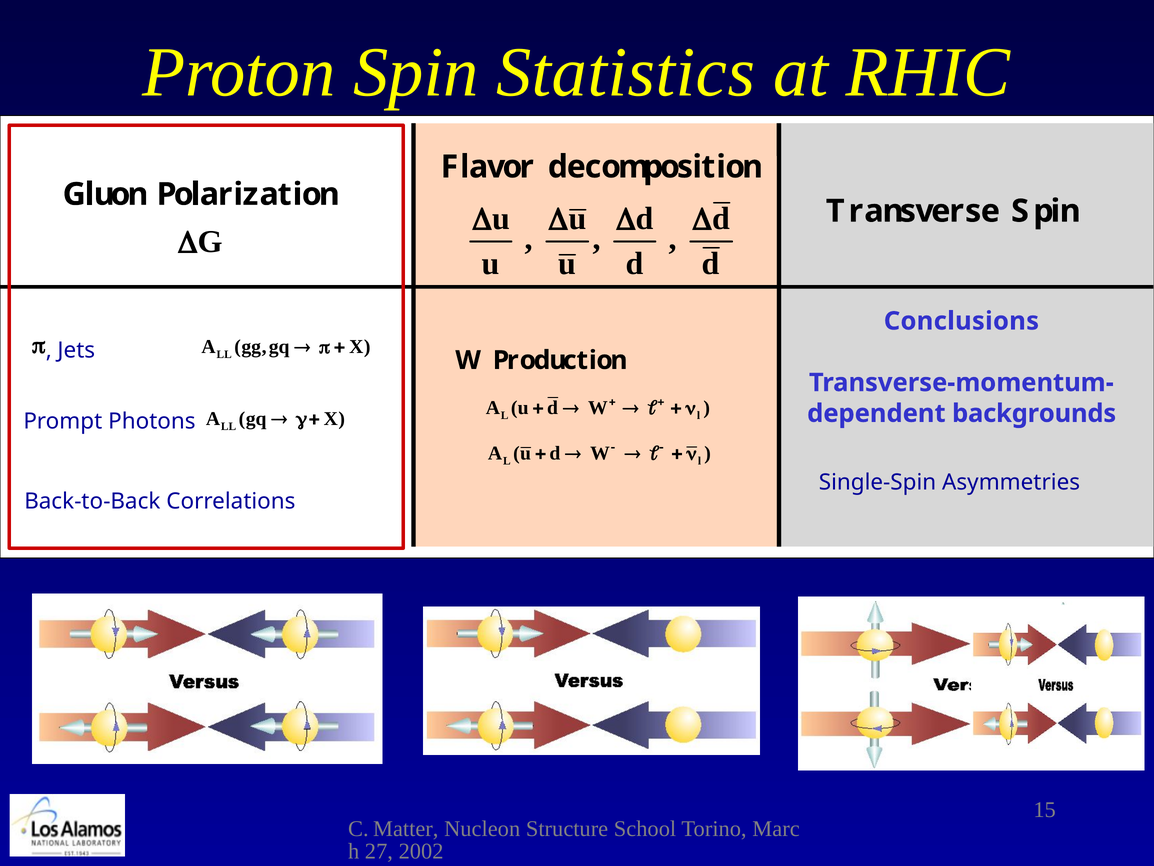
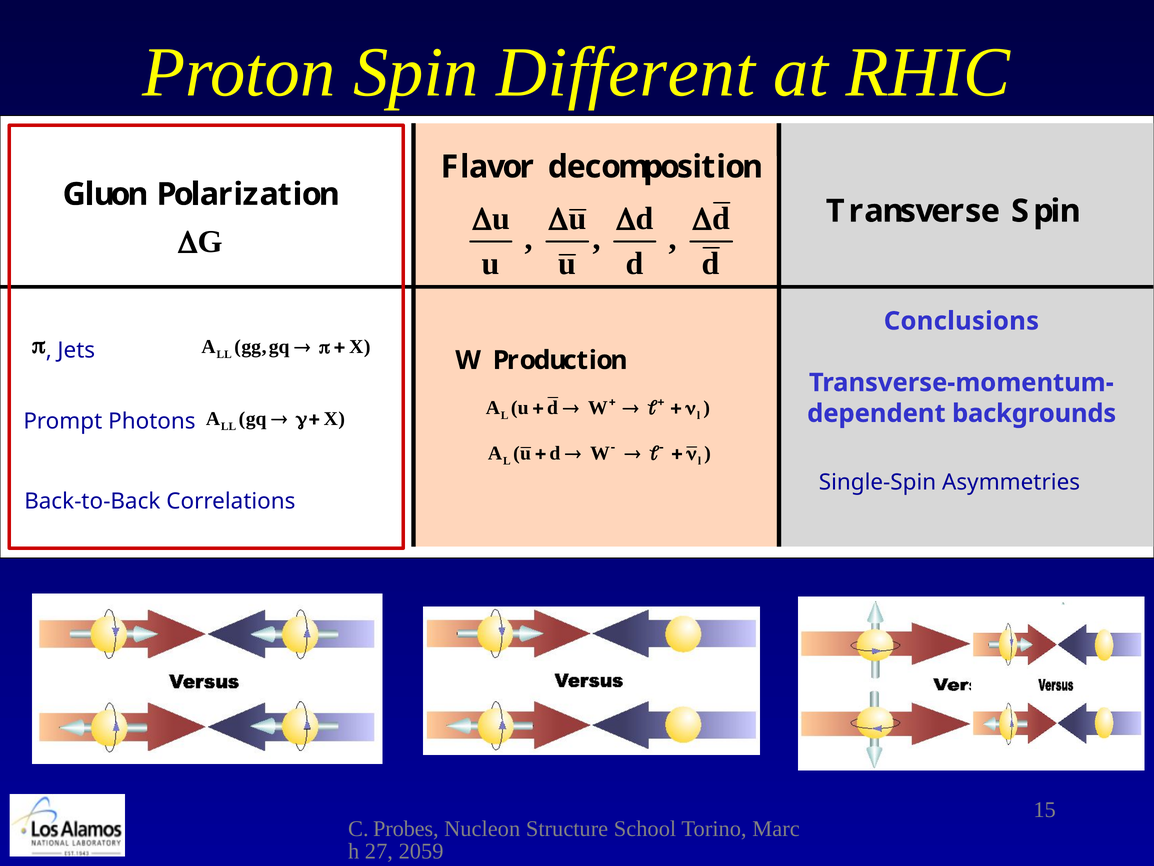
Statistics: Statistics -> Different
Matter: Matter -> Probes
2002: 2002 -> 2059
